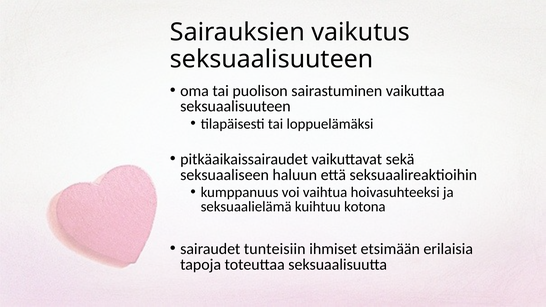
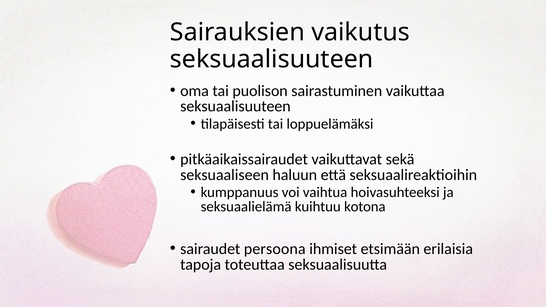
tunteisiin: tunteisiin -> persoona
